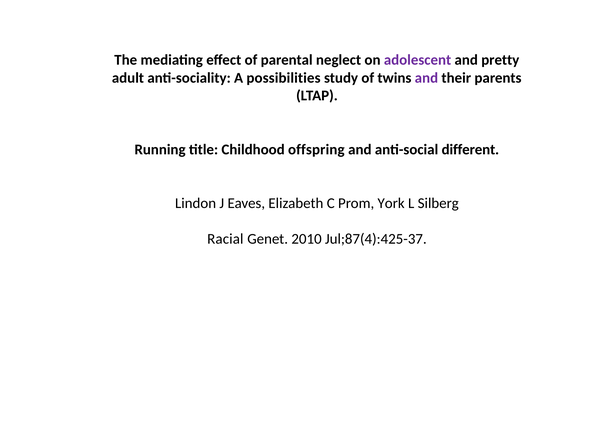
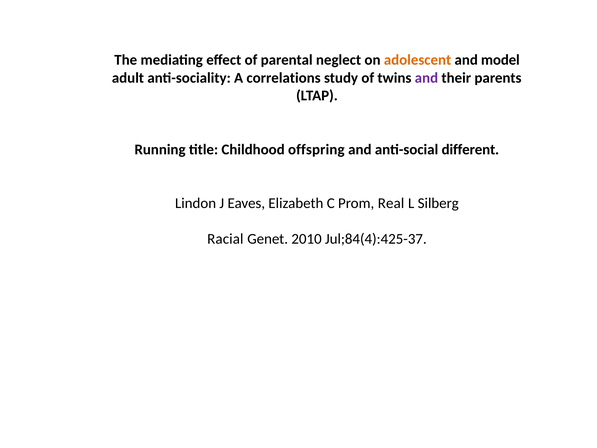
adolescent colour: purple -> orange
pretty: pretty -> model
possibilities: possibilities -> correlations
York: York -> Real
Jul;87(4):425-37: Jul;87(4):425-37 -> Jul;84(4):425-37
